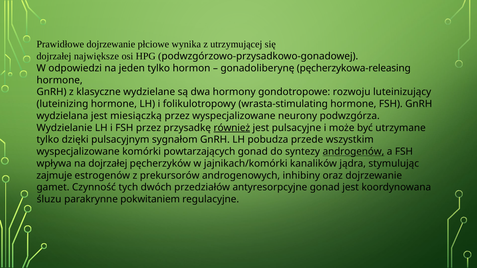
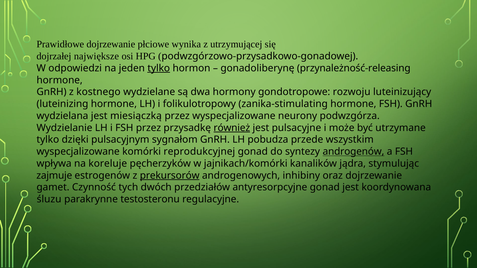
tylko at (159, 68) underline: none -> present
pęcherzykowa-releasing: pęcherzykowa-releasing -> przynależność-releasing
klasyczne: klasyczne -> kostnego
wrasta-stimulating: wrasta-stimulating -> zanika-stimulating
powtarzających: powtarzających -> reprodukcyjnej
na dojrzałej: dojrzałej -> koreluje
prekursorów underline: none -> present
pokwitaniem: pokwitaniem -> testosteronu
